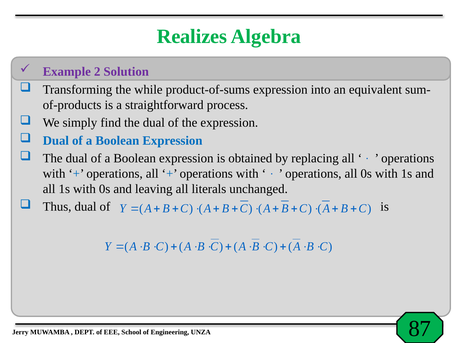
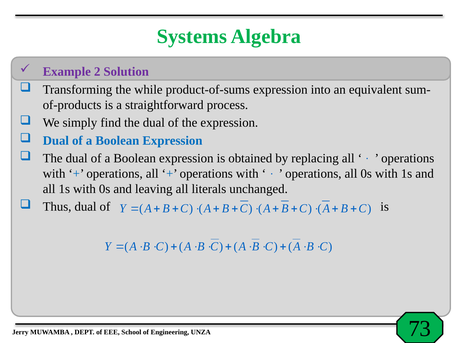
Realizes: Realizes -> Systems
87: 87 -> 73
